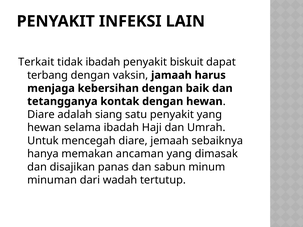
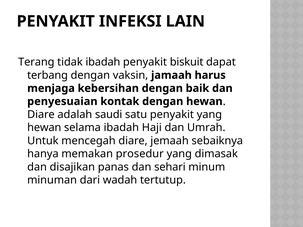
Terkait: Terkait -> Terang
tetangganya: tetangganya -> penyesuaian
siang: siang -> saudi
ancaman: ancaman -> prosedur
sabun: sabun -> sehari
